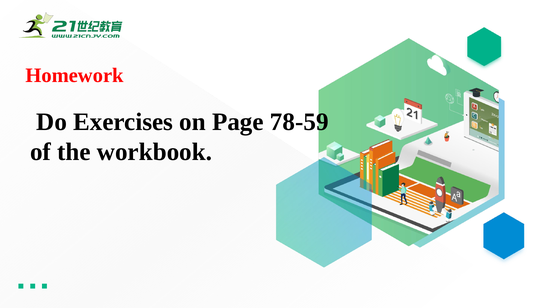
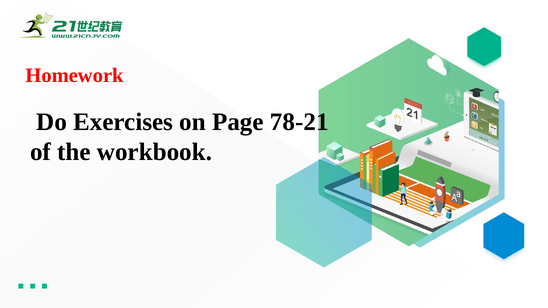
78-59: 78-59 -> 78-21
